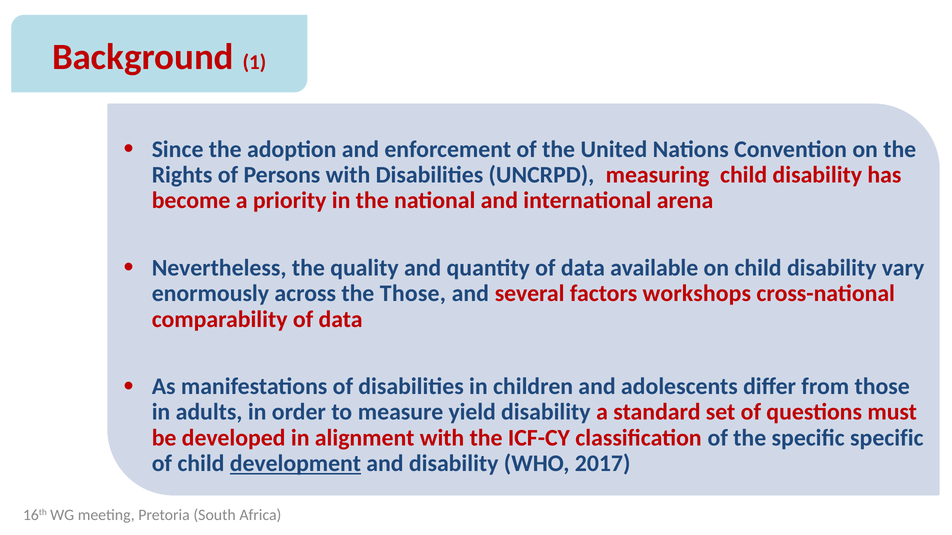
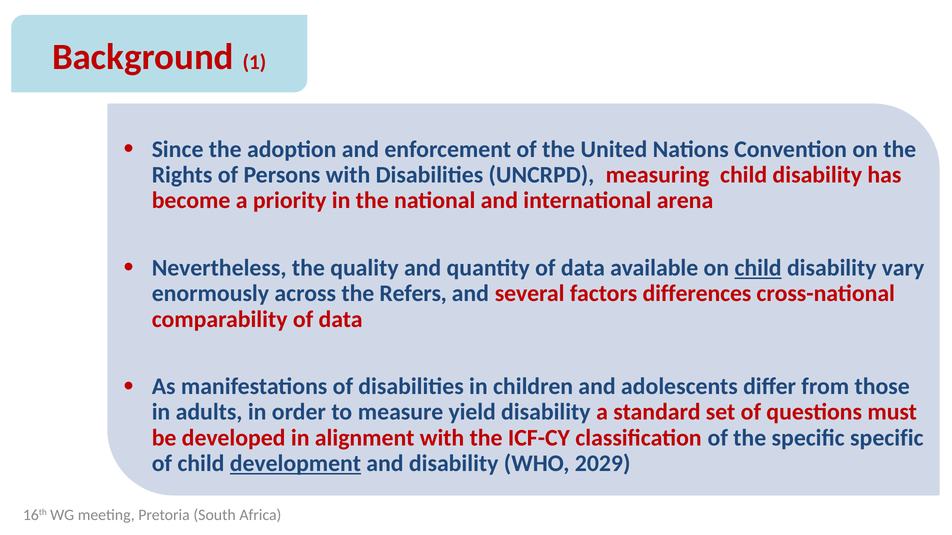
child at (758, 268) underline: none -> present
the Those: Those -> Refers
workshops: workshops -> differences
2017: 2017 -> 2029
